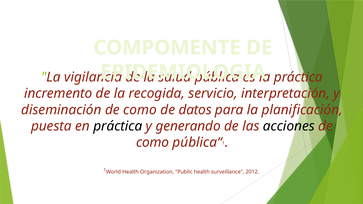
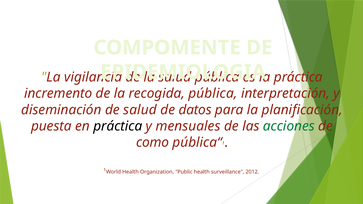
recogida servicio: servicio -> pública
diseminación de como: como -> salud
generando: generando -> mensuales
acciones colour: black -> green
